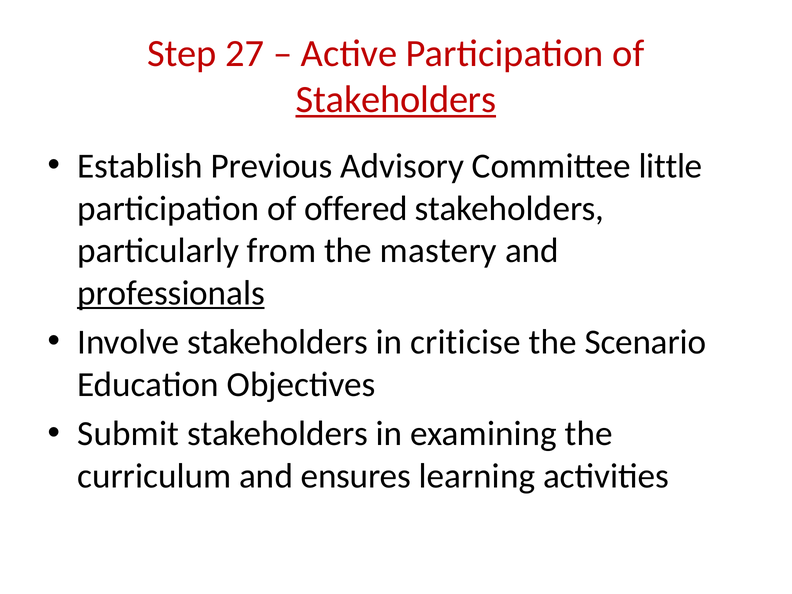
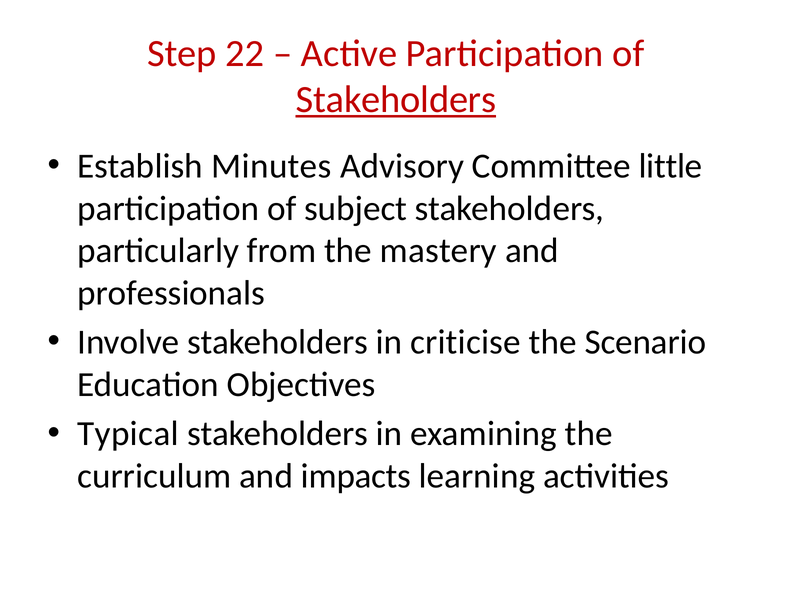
27: 27 -> 22
Previous: Previous -> Minutes
offered: offered -> subject
professionals underline: present -> none
Submit: Submit -> Typical
ensures: ensures -> impacts
